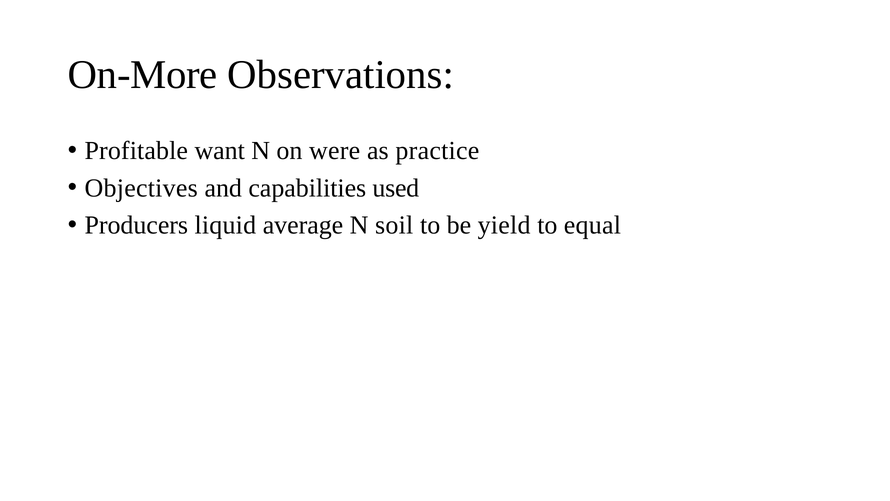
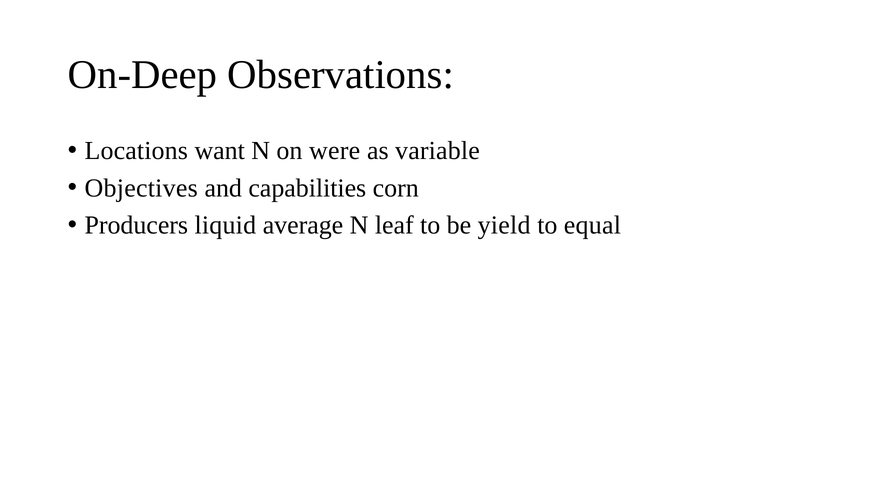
On-More: On-More -> On-Deep
Profitable: Profitable -> Locations
practice: practice -> variable
used: used -> corn
soil: soil -> leaf
